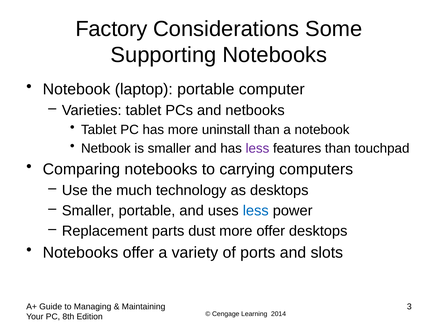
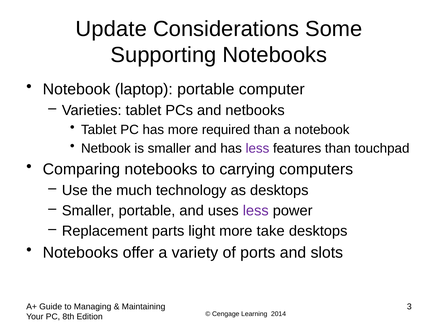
Factory: Factory -> Update
uninstall: uninstall -> required
less at (256, 211) colour: blue -> purple
dust: dust -> light
more offer: offer -> take
